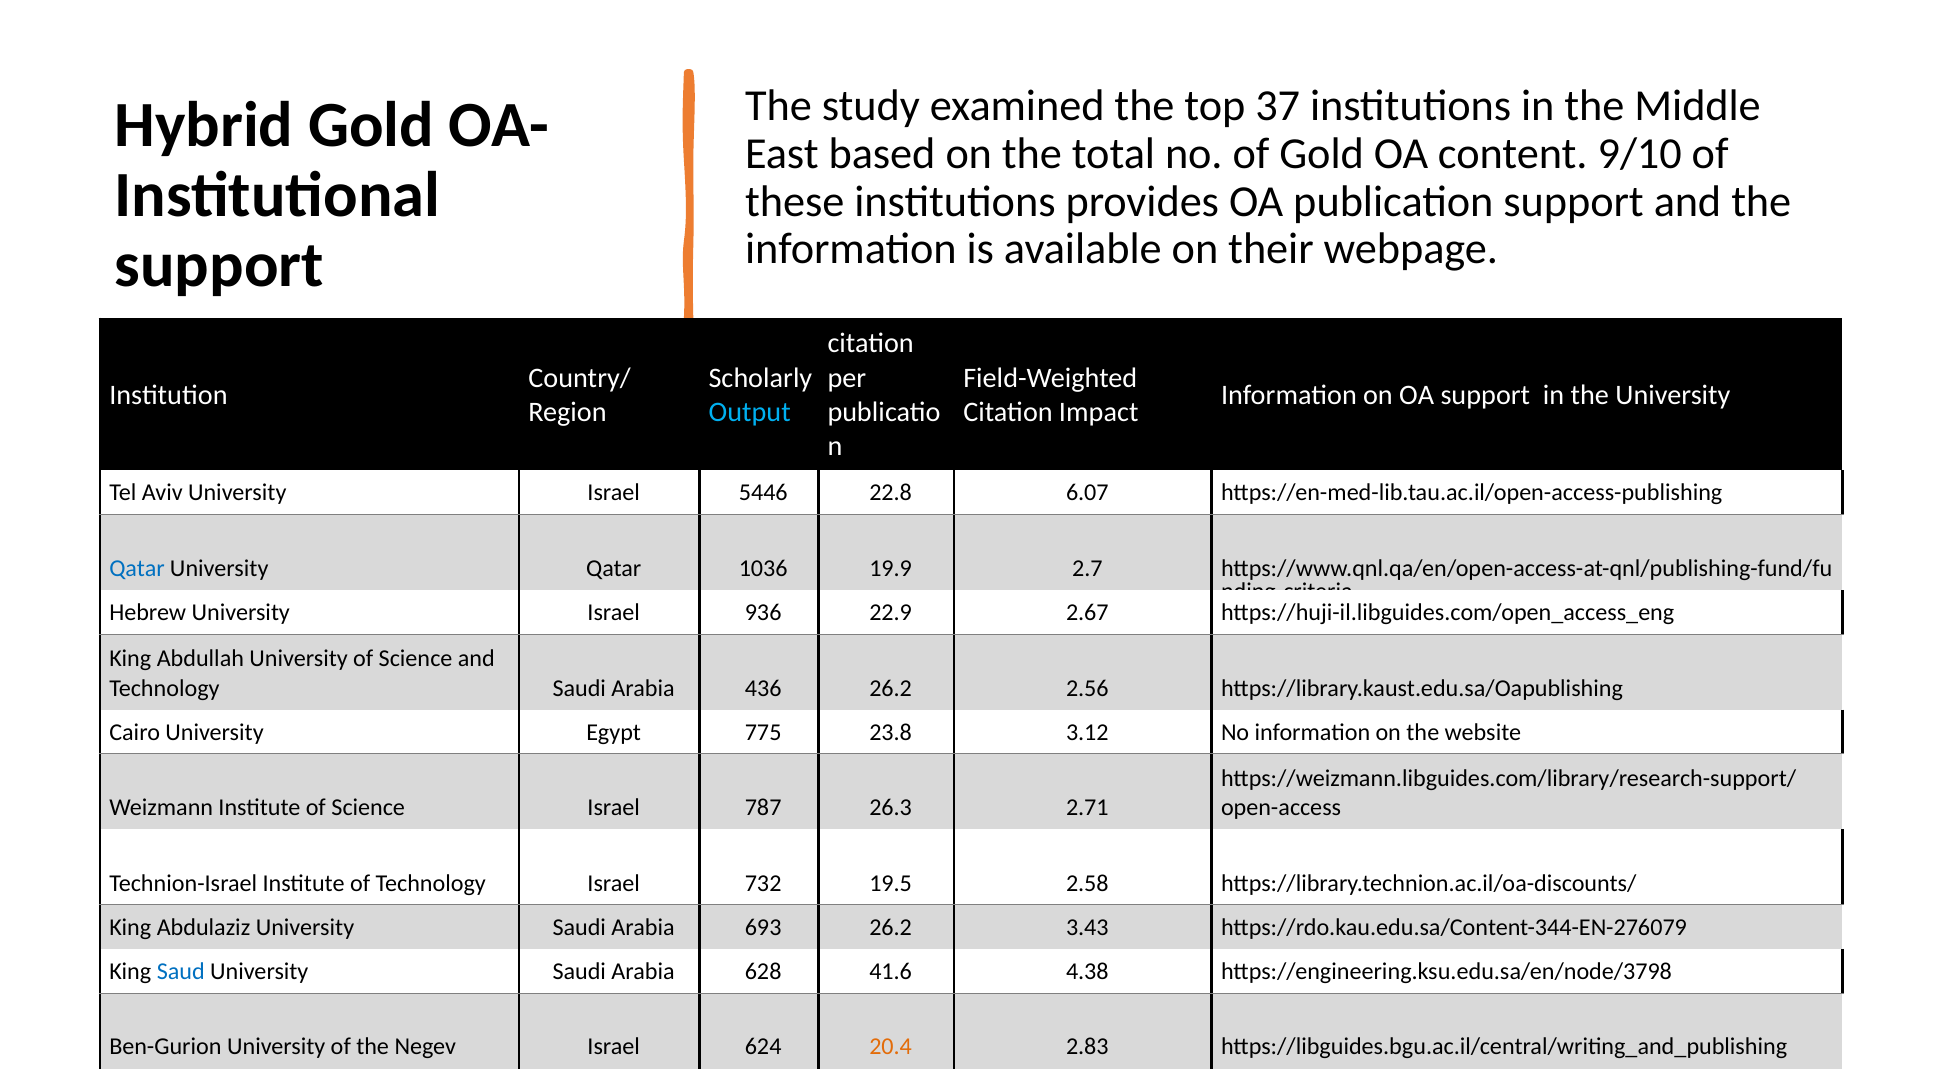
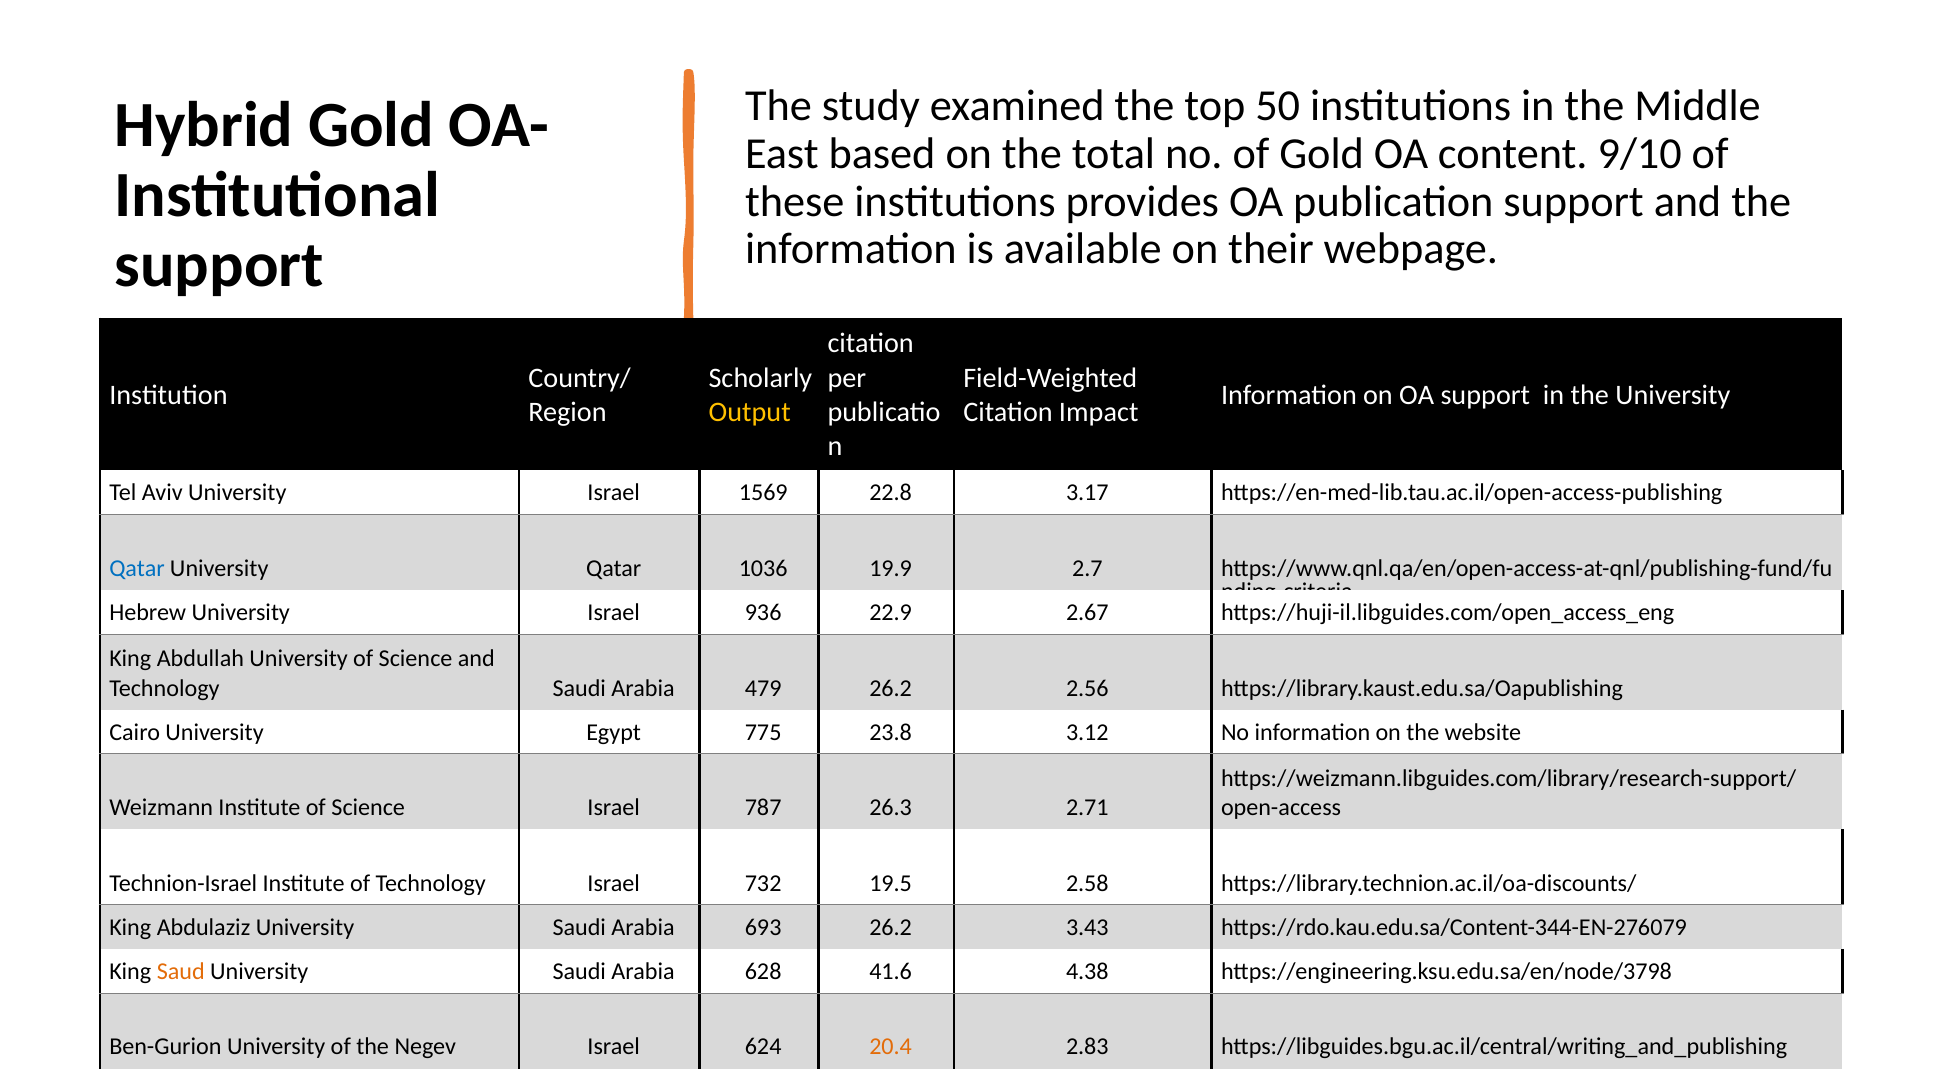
37: 37 -> 50
Output colour: light blue -> yellow
5446: 5446 -> 1569
6.07: 6.07 -> 3.17
436: 436 -> 479
Saud colour: blue -> orange
